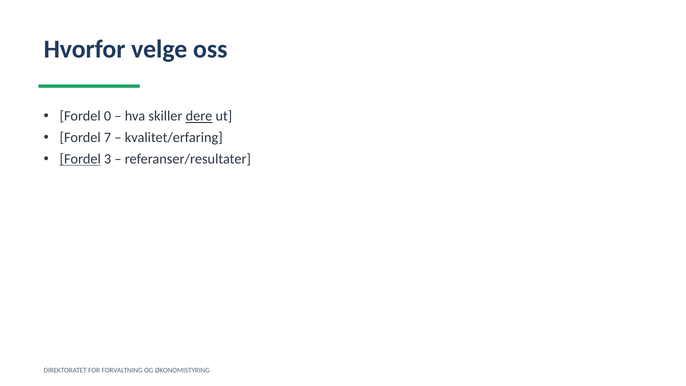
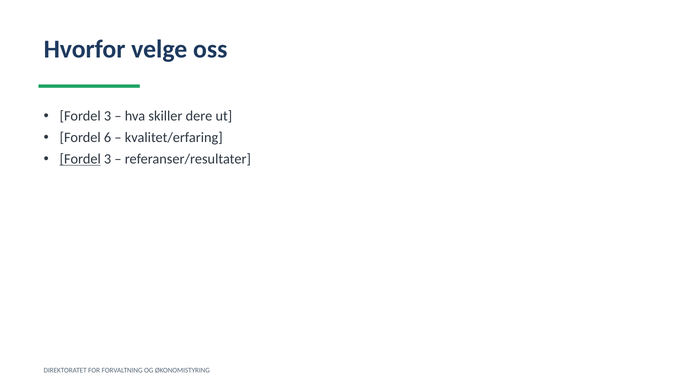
0 at (108, 116): 0 -> 3
dere underline: present -> none
7: 7 -> 6
